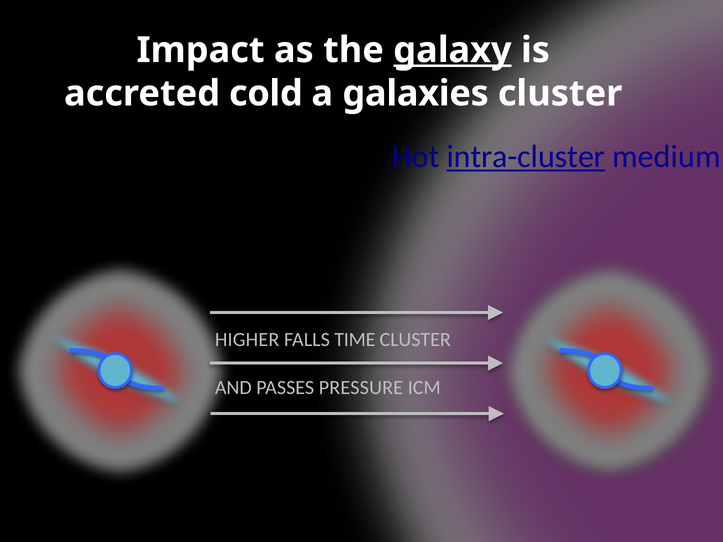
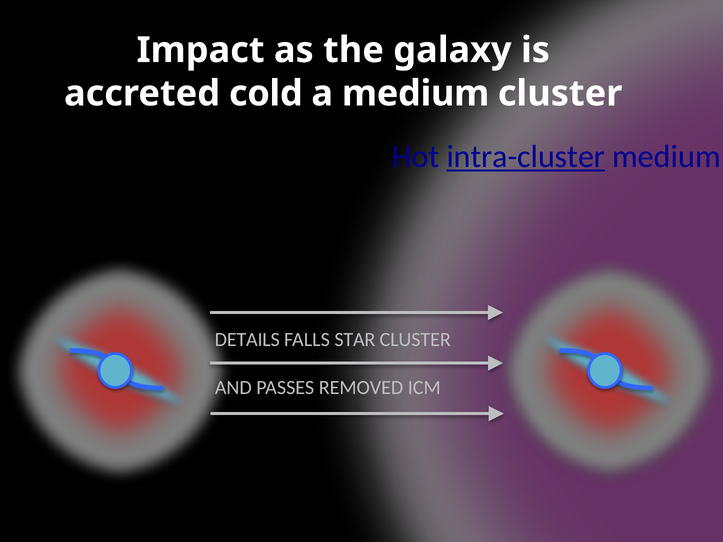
galaxy underline: present -> none
a galaxies: galaxies -> medium
HIGHER: HIGHER -> DETAILS
TIME: TIME -> STAR
PRESSURE: PRESSURE -> REMOVED
